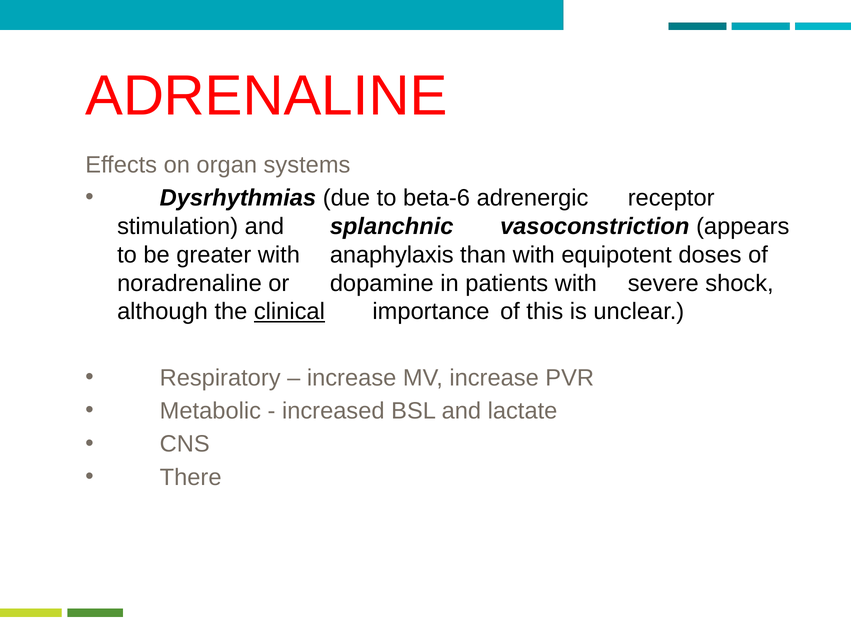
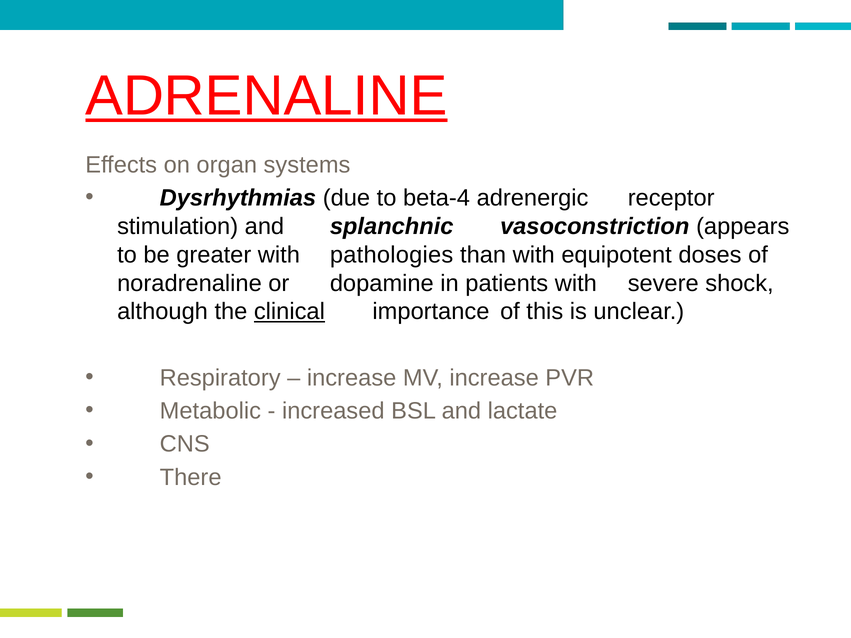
ADRENALINE underline: none -> present
beta-6: beta-6 -> beta-4
anaphylaxis: anaphylaxis -> pathologies
